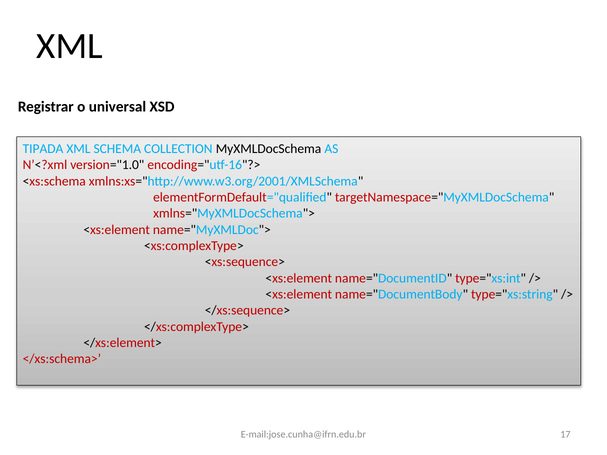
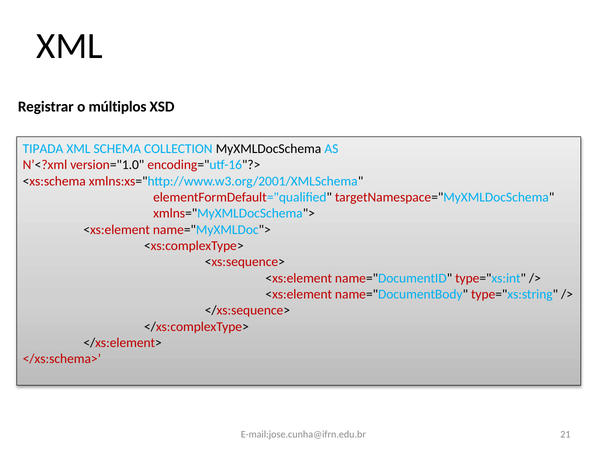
universal: universal -> múltiplos
17: 17 -> 21
